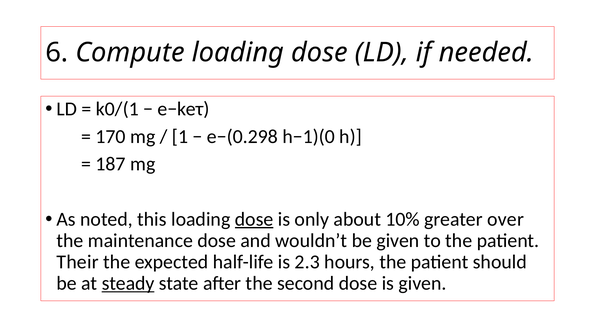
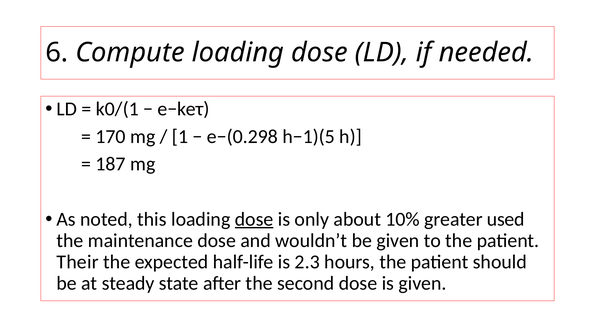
h−1)(0: h−1)(0 -> h−1)(5
over: over -> used
steady underline: present -> none
